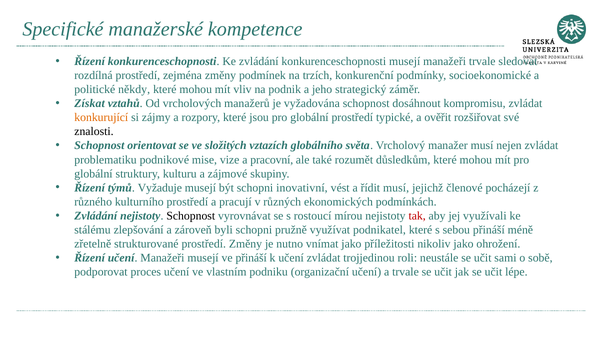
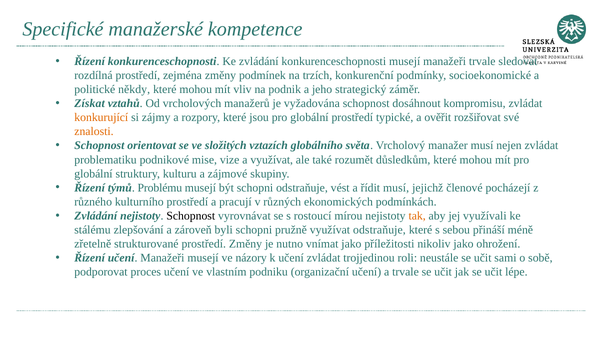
znalosti colour: black -> orange
a pracovní: pracovní -> využívat
Vyžaduje: Vyžaduje -> Problému
schopni inovativní: inovativní -> odstraňuje
tak colour: red -> orange
využívat podnikatel: podnikatel -> odstraňuje
ve přináší: přináší -> názory
